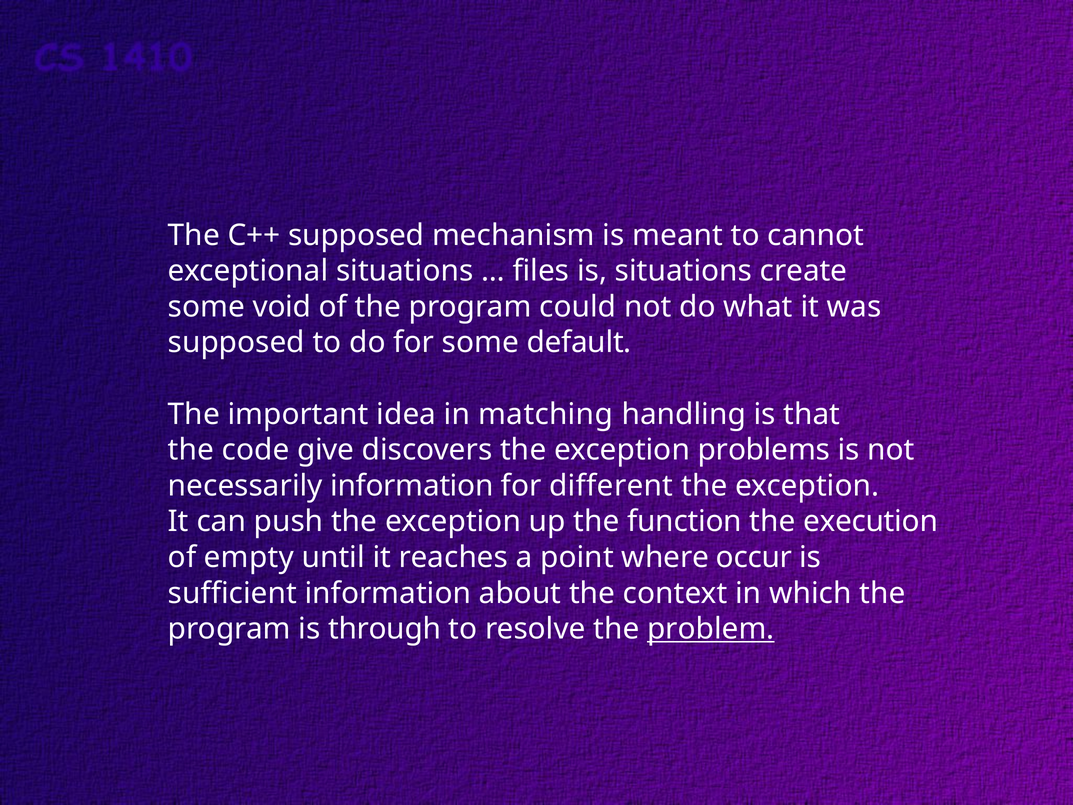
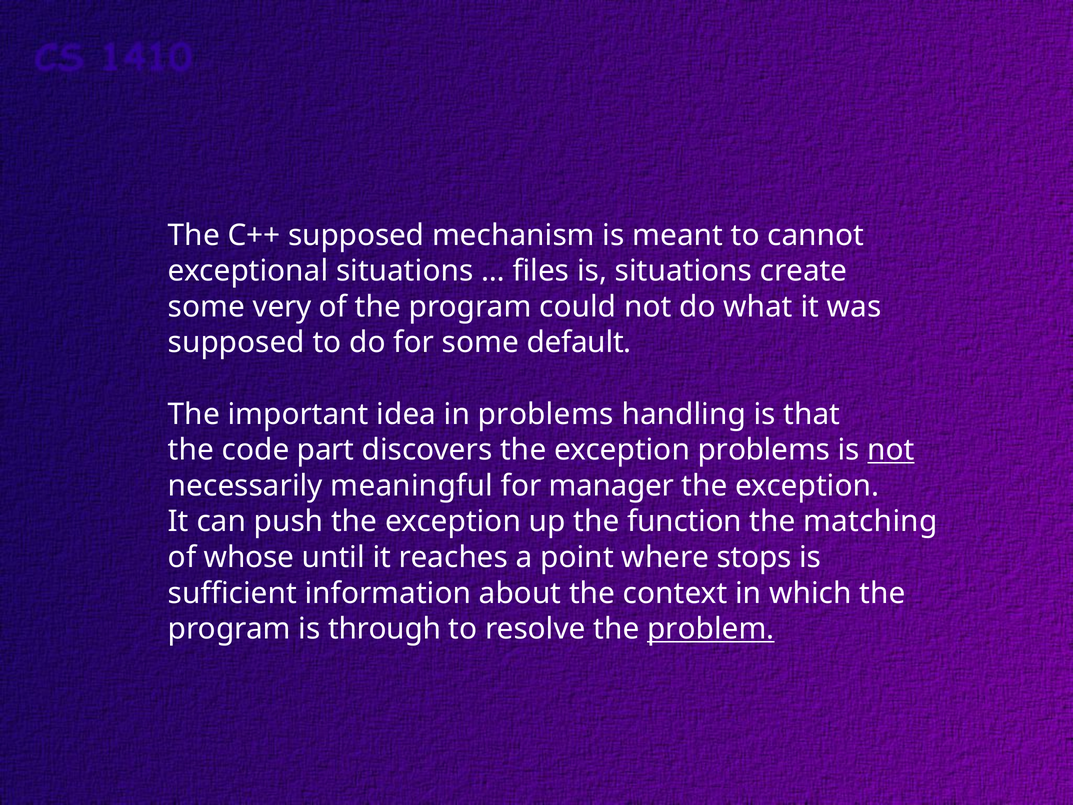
void: void -> very
in matching: matching -> problems
give: give -> part
not at (891, 450) underline: none -> present
necessarily information: information -> meaningful
different: different -> manager
execution: execution -> matching
empty: empty -> whose
occur: occur -> stops
